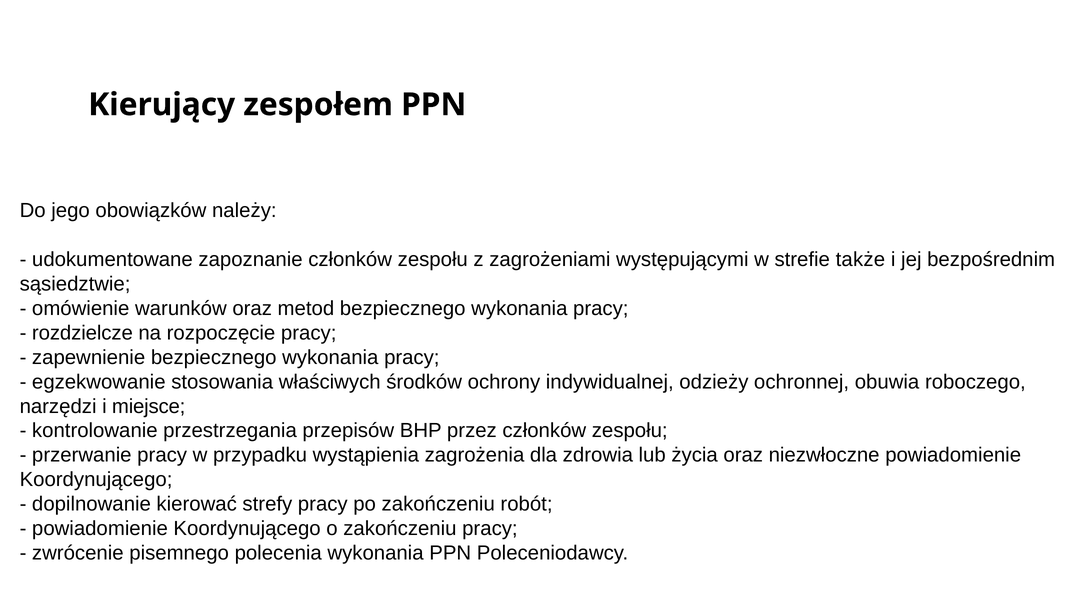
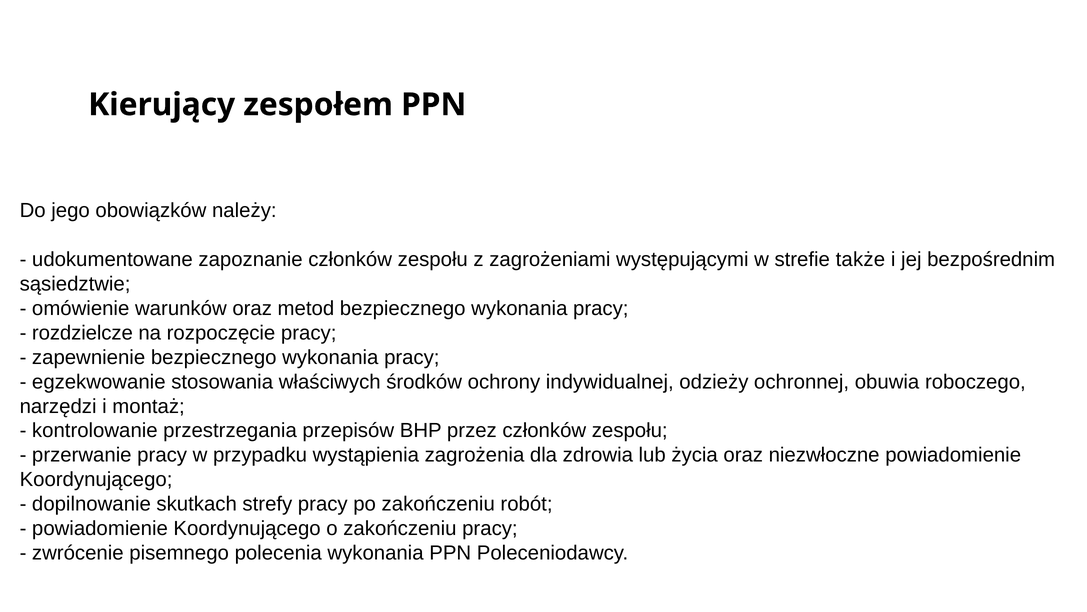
miejsce: miejsce -> montaż
kierować: kierować -> skutkach
